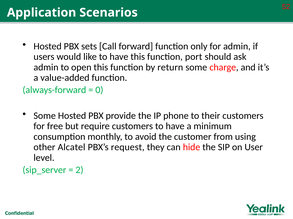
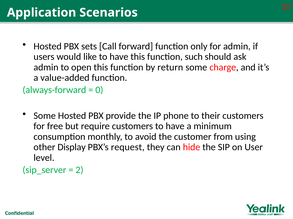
port: port -> such
Alcatel: Alcatel -> Display
